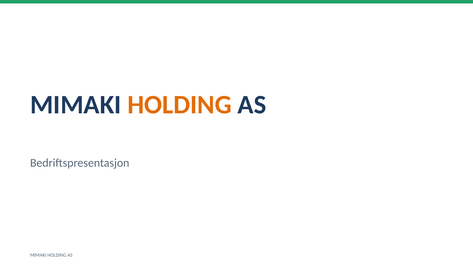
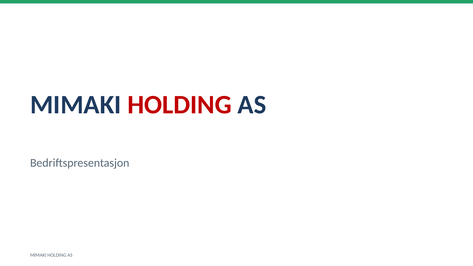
HOLDING at (180, 105) colour: orange -> red
